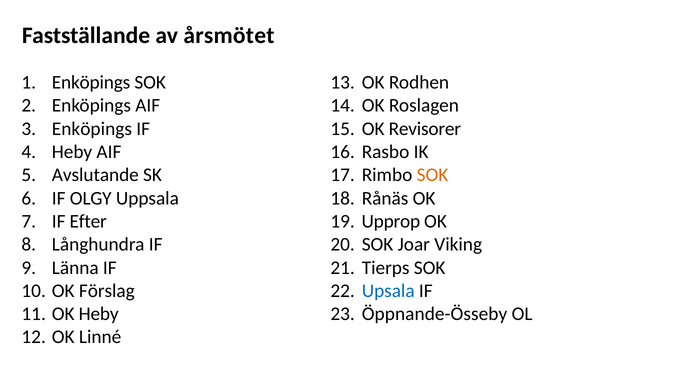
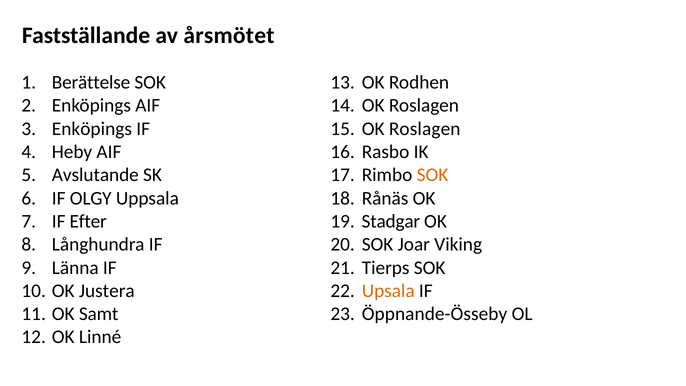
Enköpings at (91, 82): Enköpings -> Berättelse
Revisorer at (425, 129): Revisorer -> Roslagen
Upprop: Upprop -> Stadgar
Förslag: Förslag -> Justera
Upsala colour: blue -> orange
OK Heby: Heby -> Samt
